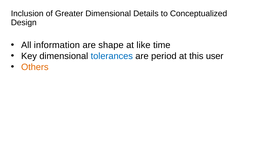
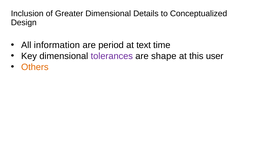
shape: shape -> period
like: like -> text
tolerances colour: blue -> purple
period: period -> shape
